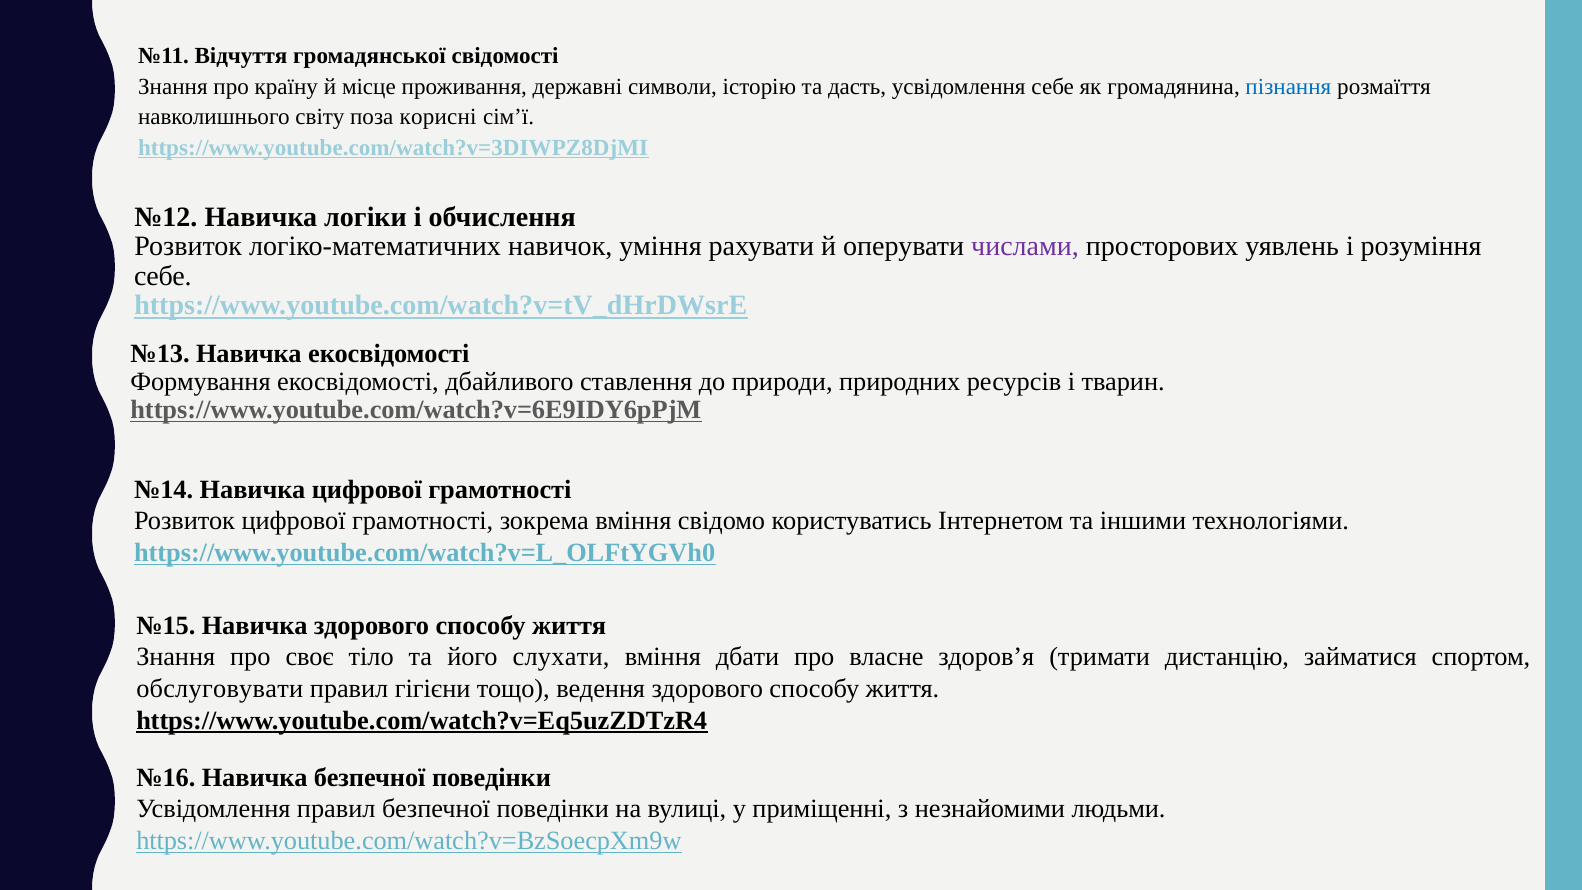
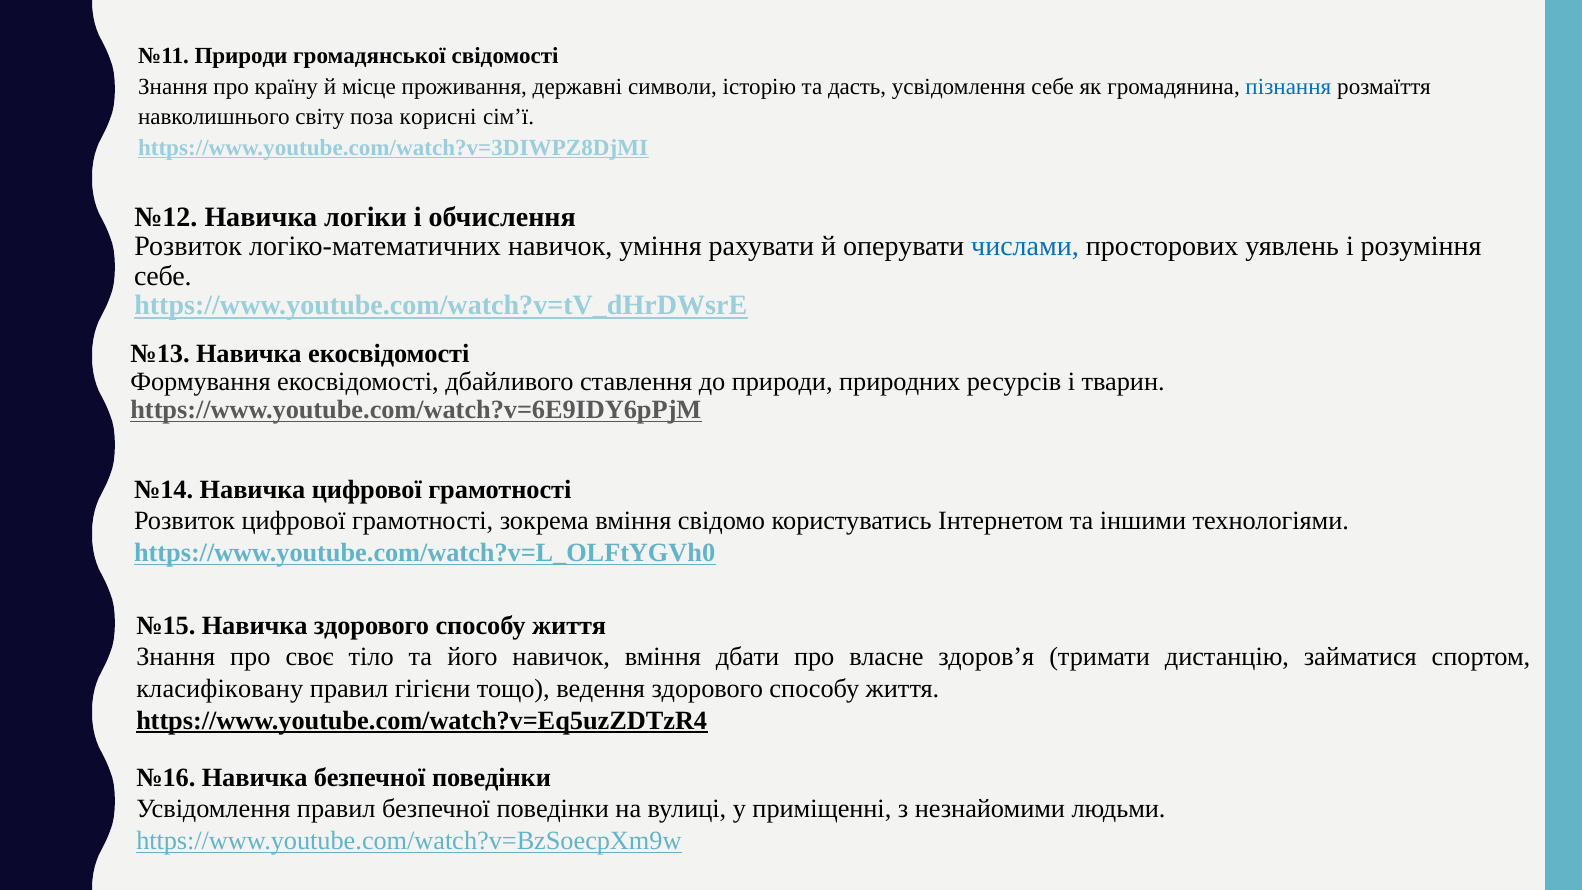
№11 Відчуття: Відчуття -> Природи
числами colour: purple -> blue
його слухати: слухати -> навичок
обслуговувати: обслуговувати -> класифіковану
